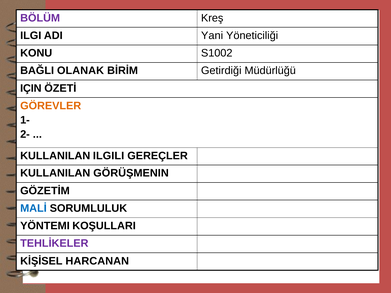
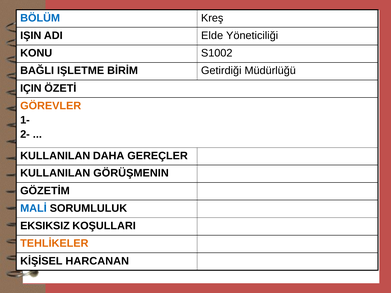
BÖLÜM colour: purple -> blue
ILGI: ILGI -> IŞIN
Yani: Yani -> Elde
OLANAK: OLANAK -> IŞLETME
ILGILI: ILGILI -> DAHA
YÖNTEMI: YÖNTEMI -> EKSIKSIZ
TEHLİKELER colour: purple -> orange
